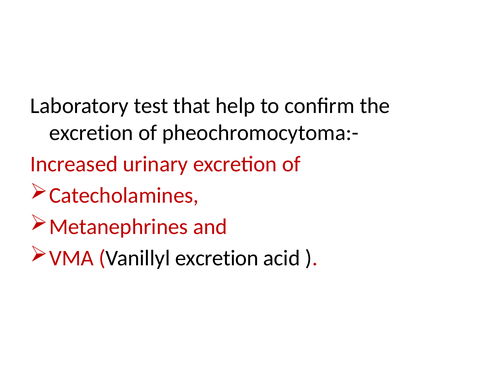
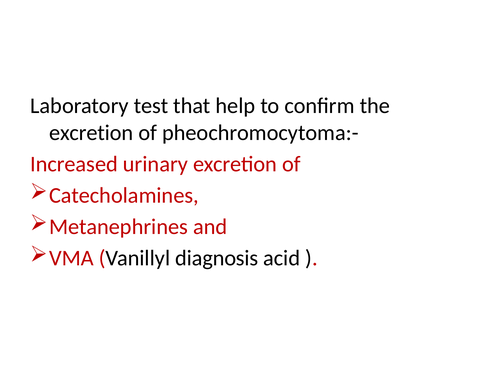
Vanillyl excretion: excretion -> diagnosis
